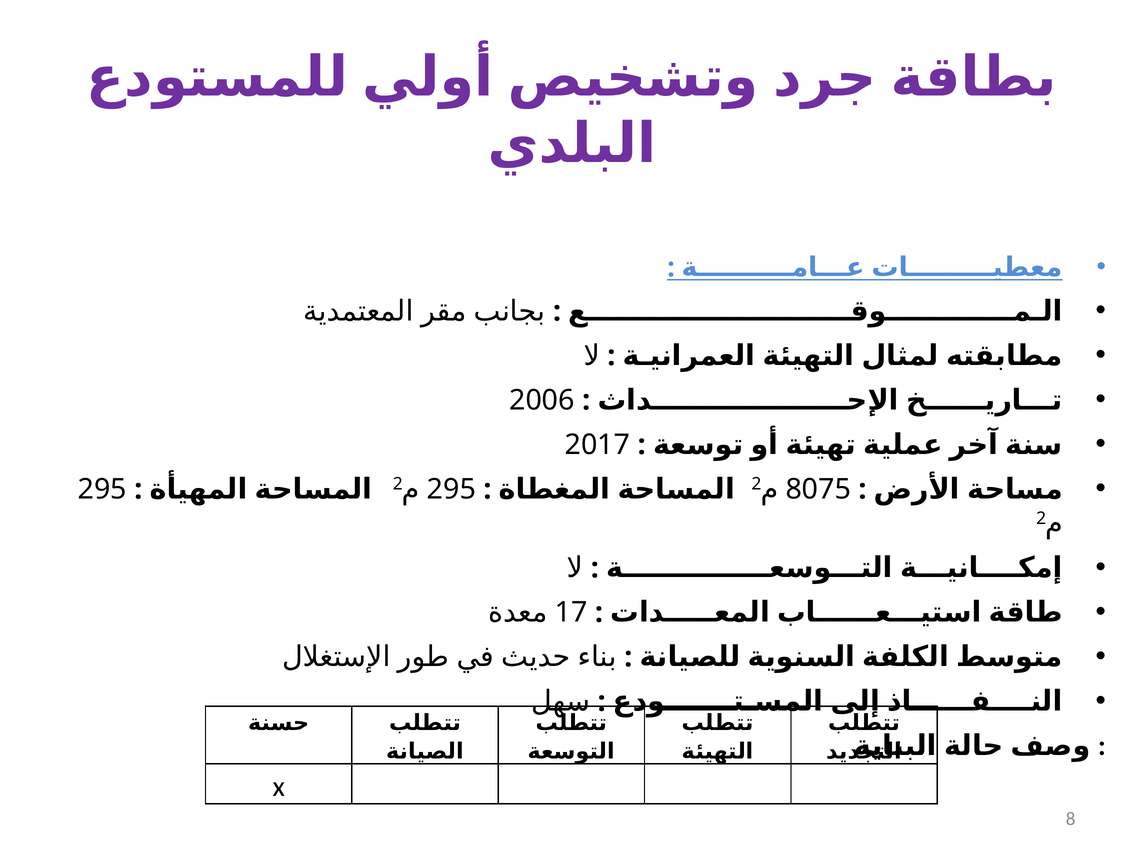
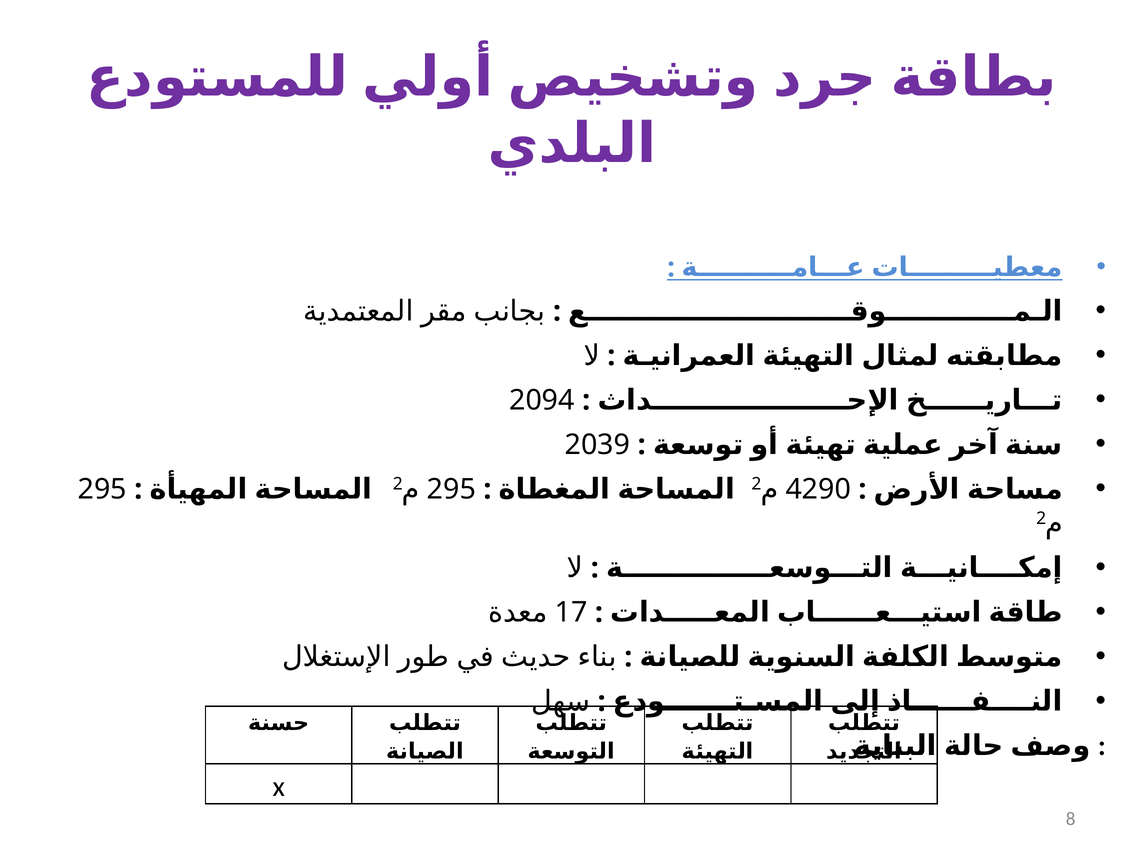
2006: 2006 -> 2094
2017: 2017 -> 2039
8075: 8075 -> 4290
